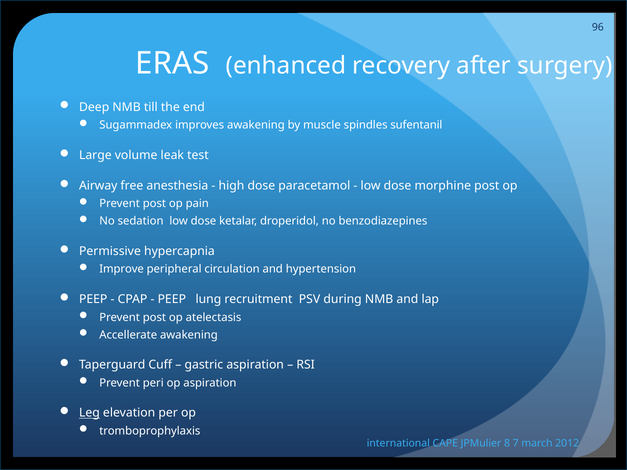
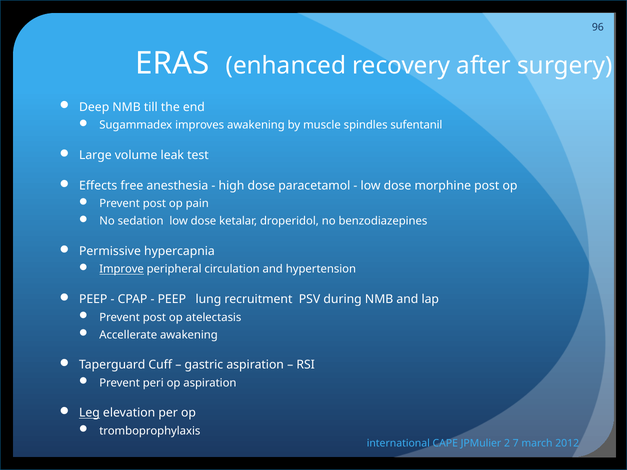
Airway: Airway -> Effects
Improve underline: none -> present
8: 8 -> 2
